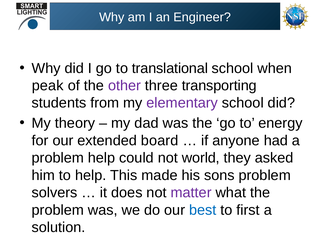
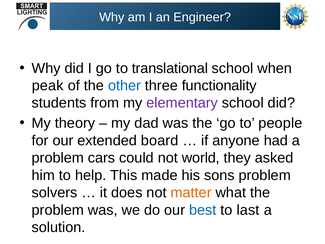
other colour: purple -> blue
transporting: transporting -> functionality
energy: energy -> people
problem help: help -> cars
matter colour: purple -> orange
first: first -> last
